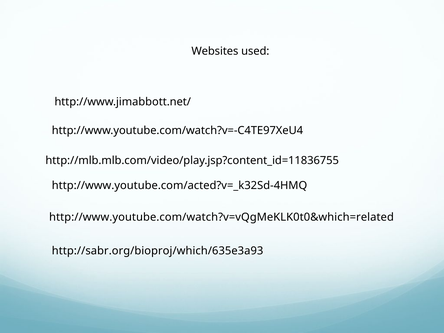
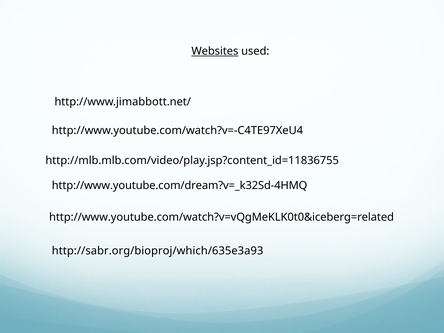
Websites underline: none -> present
http://www.youtube.com/acted?v=_k32Sd-4HMQ: http://www.youtube.com/acted?v=_k32Sd-4HMQ -> http://www.youtube.com/dream?v=_k32Sd-4HMQ
http://www.youtube.com/watch?v=vQgMeKLK0t0&which=related: http://www.youtube.com/watch?v=vQgMeKLK0t0&which=related -> http://www.youtube.com/watch?v=vQgMeKLK0t0&iceberg=related
